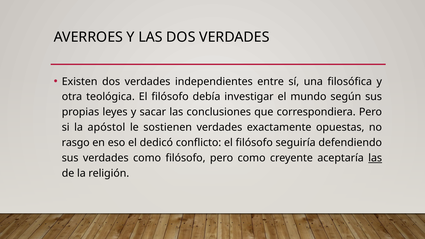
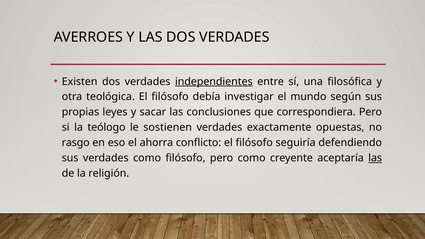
independientes underline: none -> present
apóstol: apóstol -> teólogo
dedicó: dedicó -> ahorra
